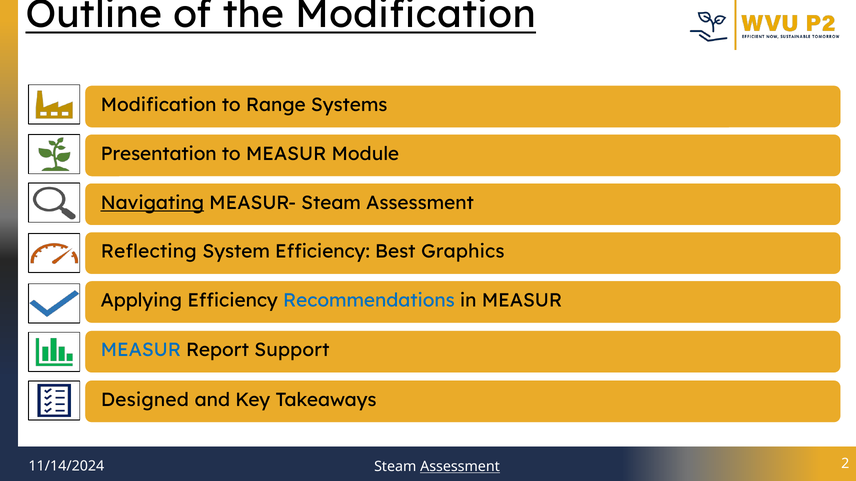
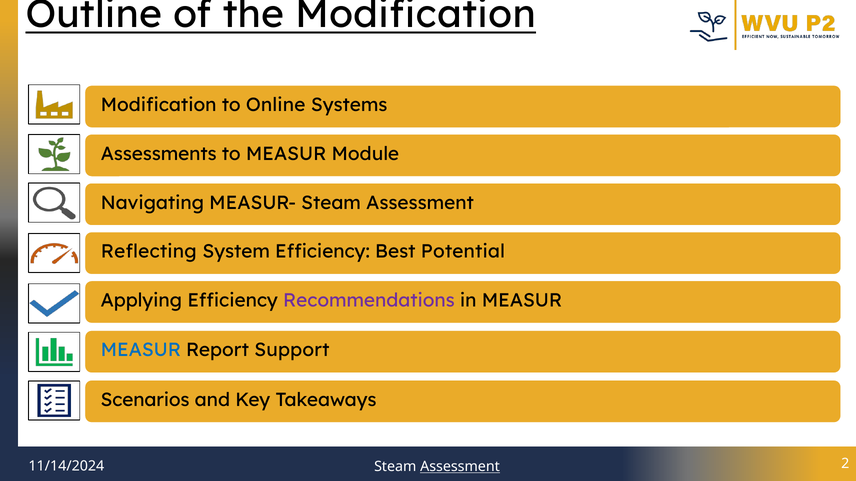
Range: Range -> Online
Presentation: Presentation -> Assessments
Navigating underline: present -> none
Graphics: Graphics -> Potential
Recommendations colour: blue -> purple
Designed: Designed -> Scenarios
